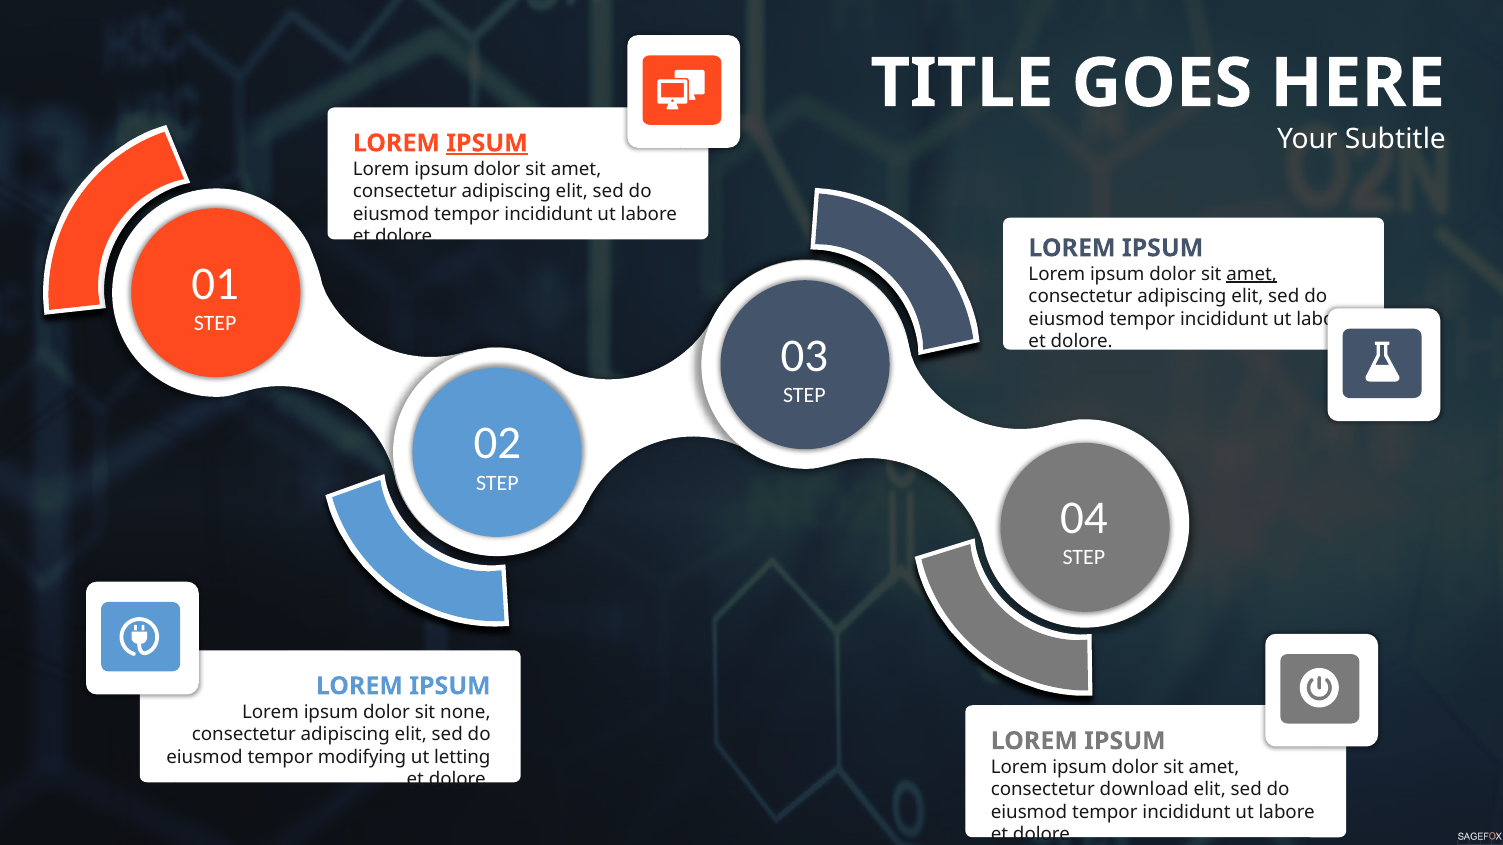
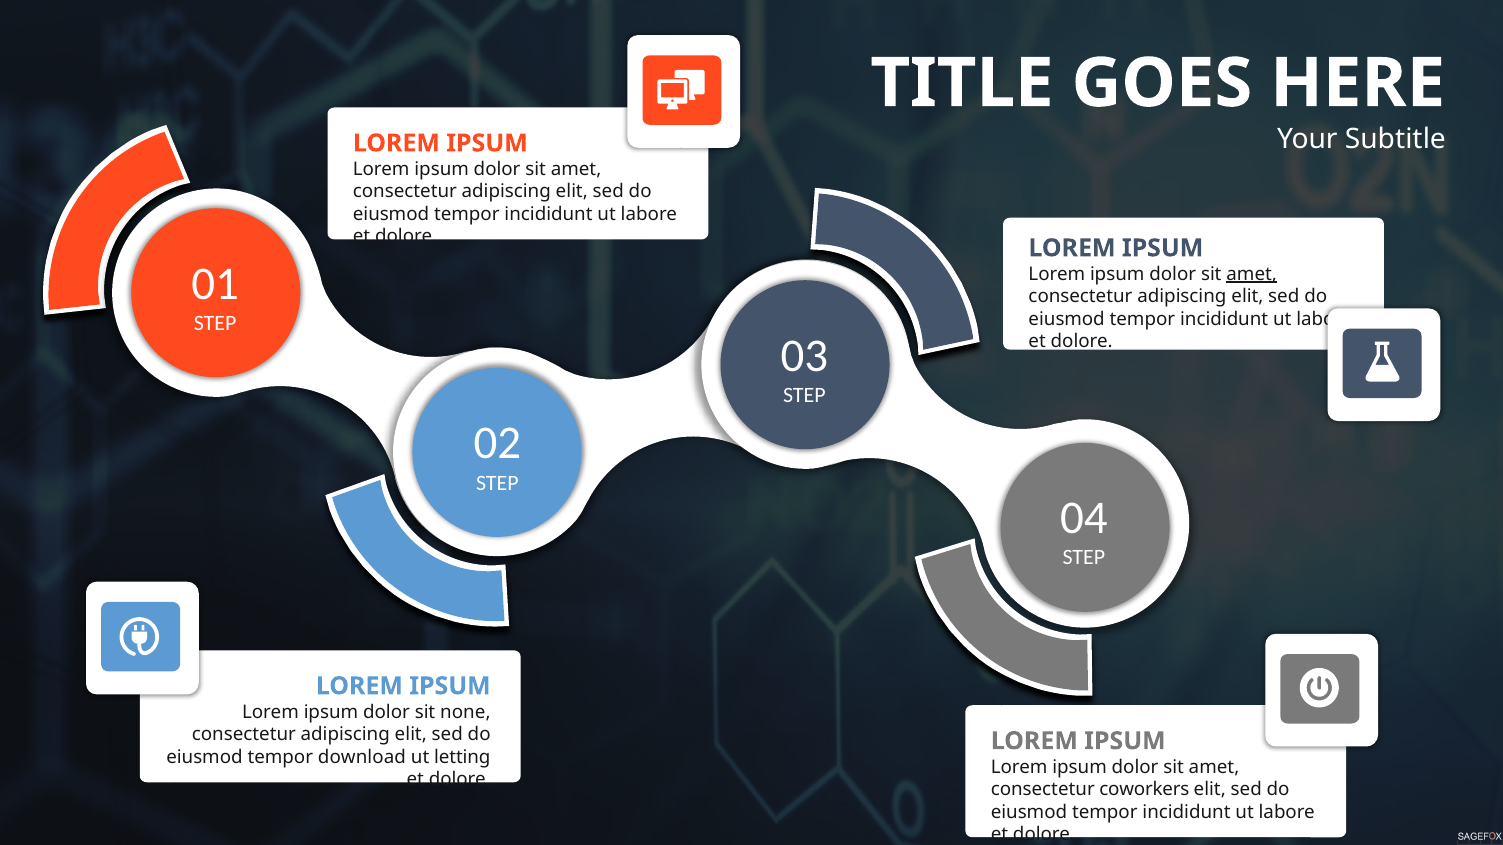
IPSUM at (487, 143) underline: present -> none
modifying: modifying -> download
download: download -> coworkers
